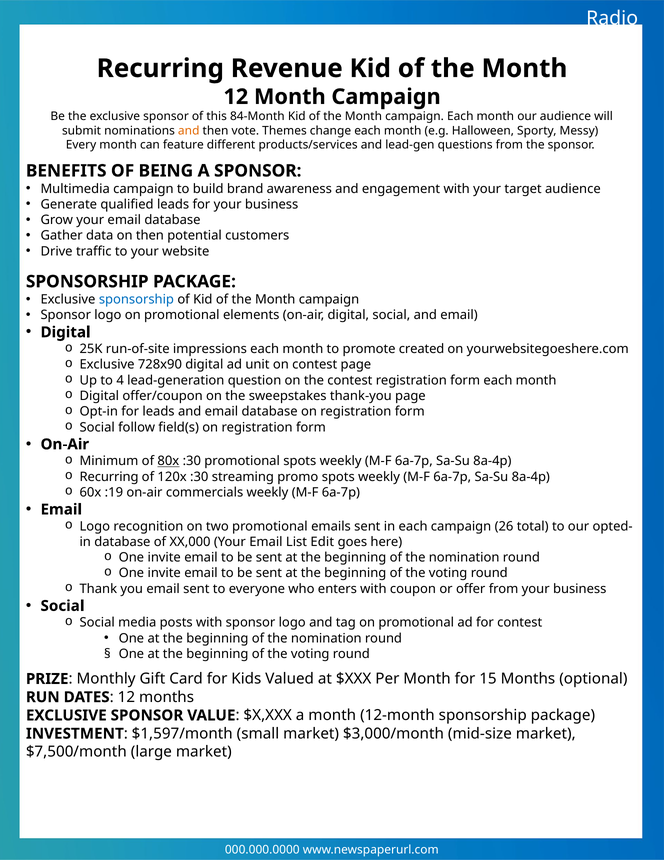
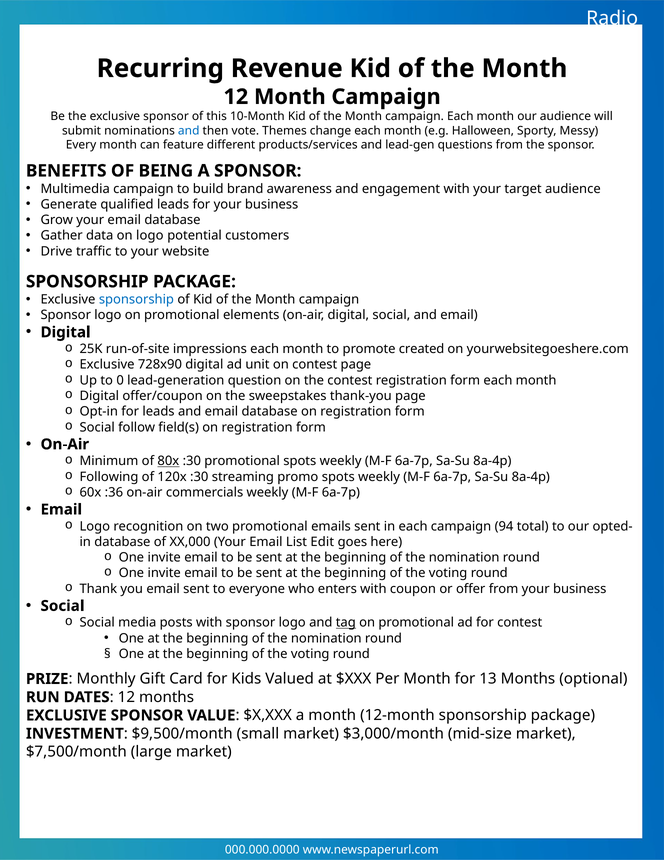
84-Month: 84-Month -> 10-Month
and at (189, 131) colour: orange -> blue
on then: then -> logo
4: 4 -> 0
Recurring at (109, 476): Recurring -> Following
:19: :19 -> :36
26: 26 -> 94
tag underline: none -> present
15: 15 -> 13
$1,597/month: $1,597/month -> $9,500/month
